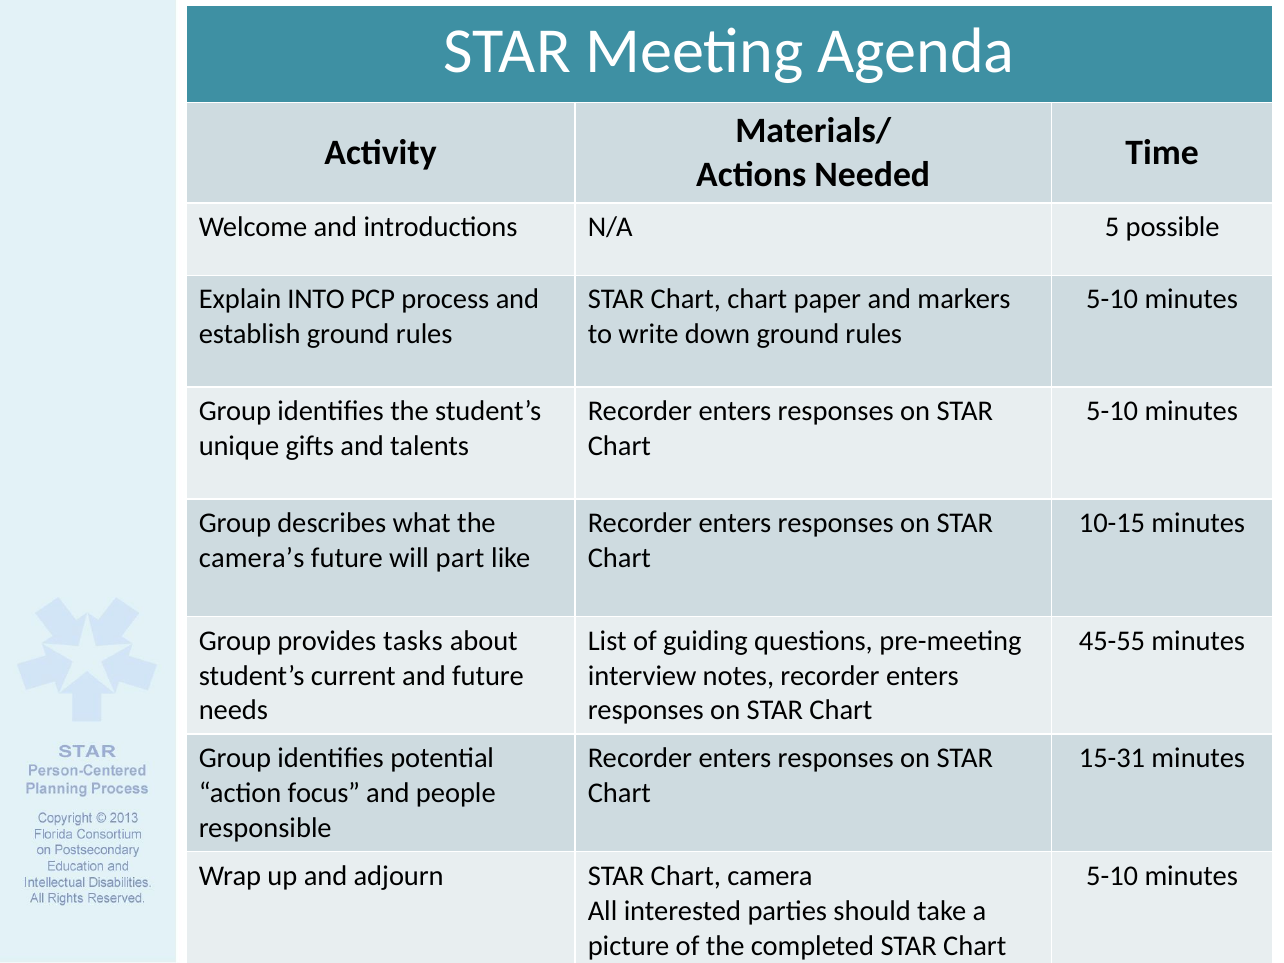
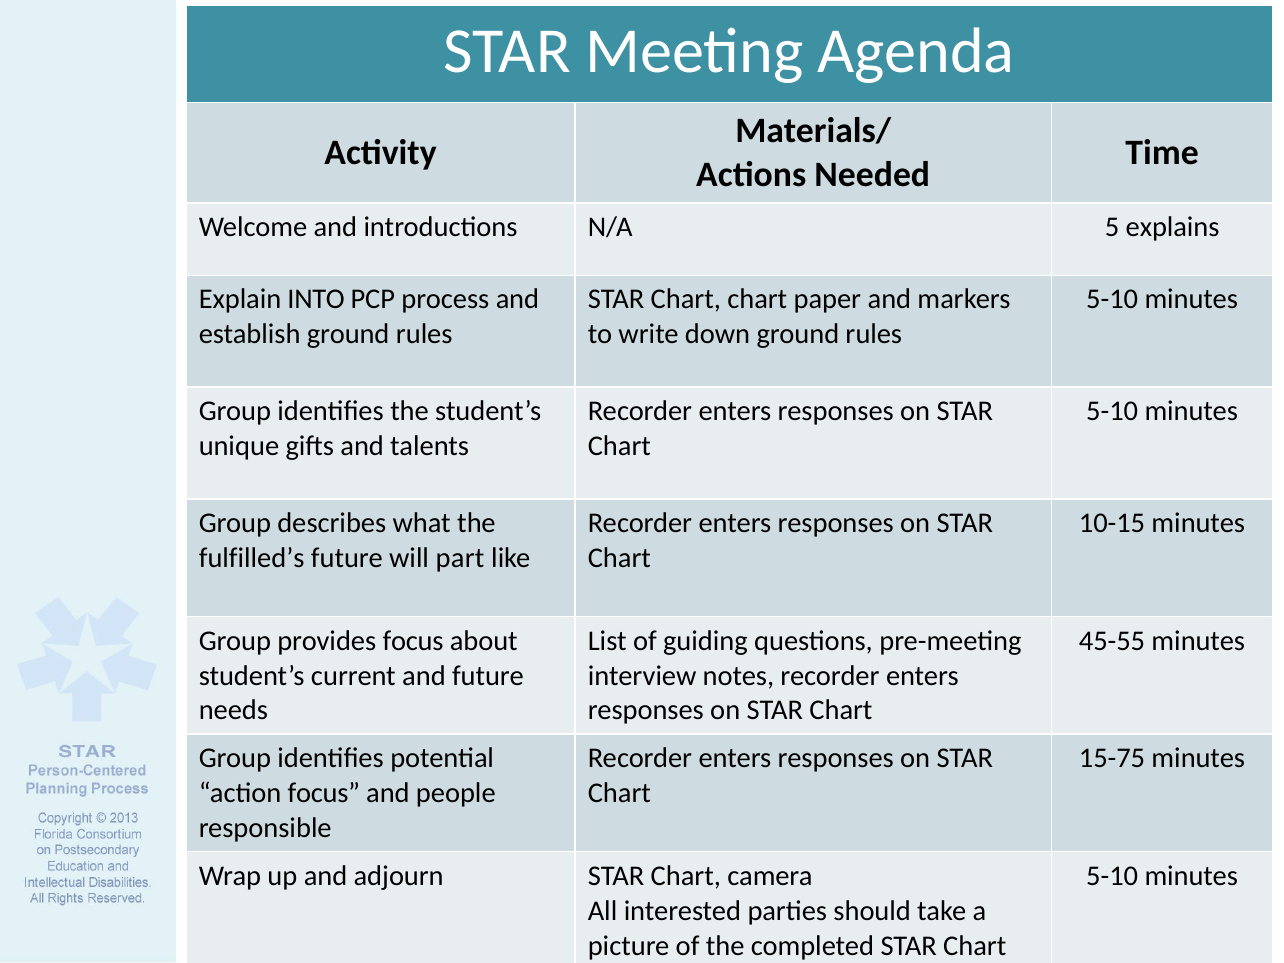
possible: possible -> explains
camera’s: camera’s -> fulfilled’s
provides tasks: tasks -> focus
15-31: 15-31 -> 15-75
